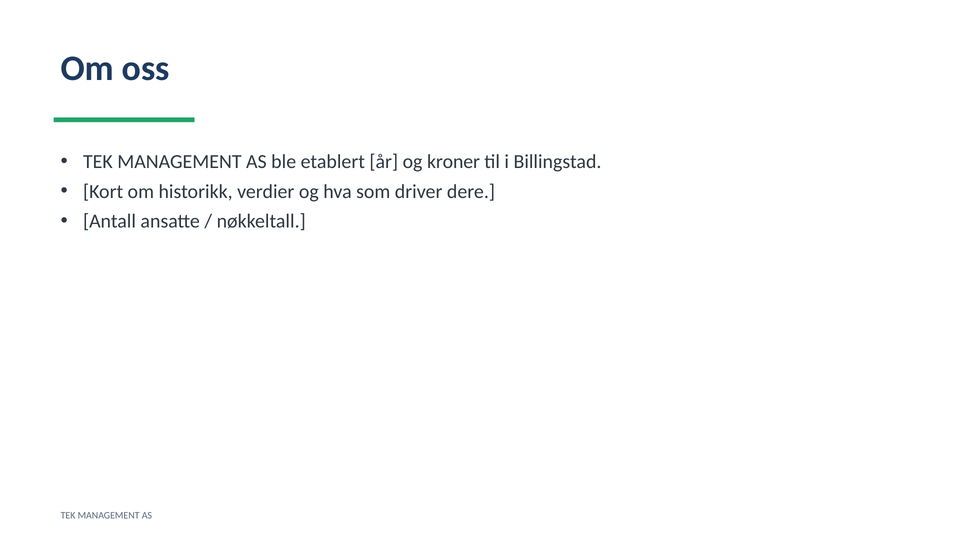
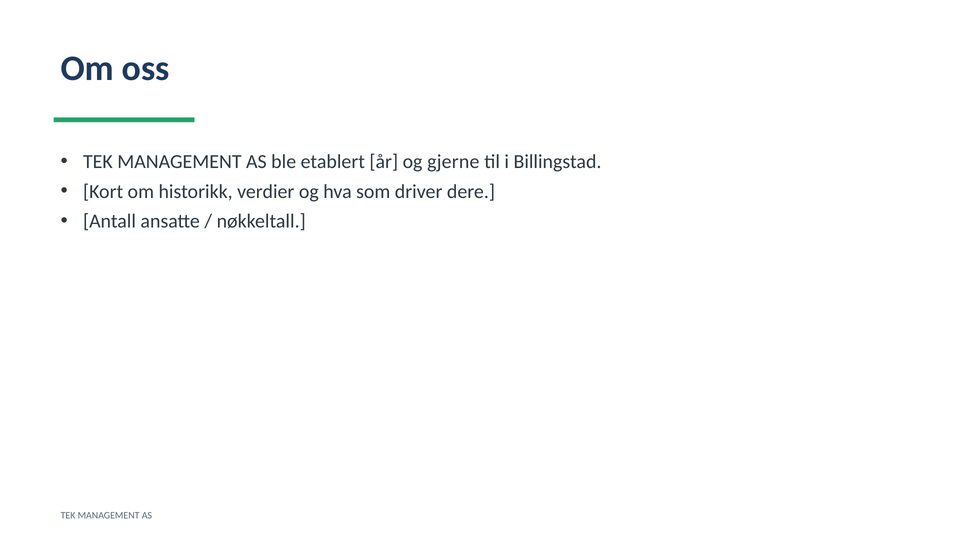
kroner: kroner -> gjerne
